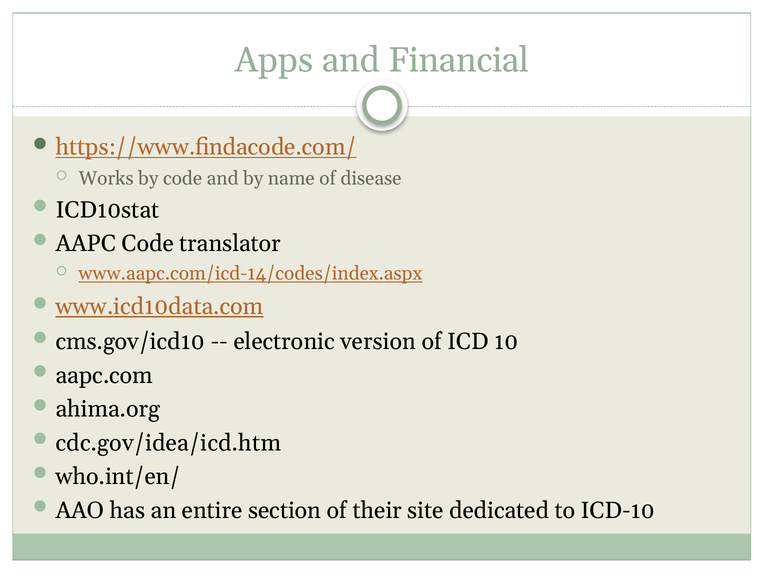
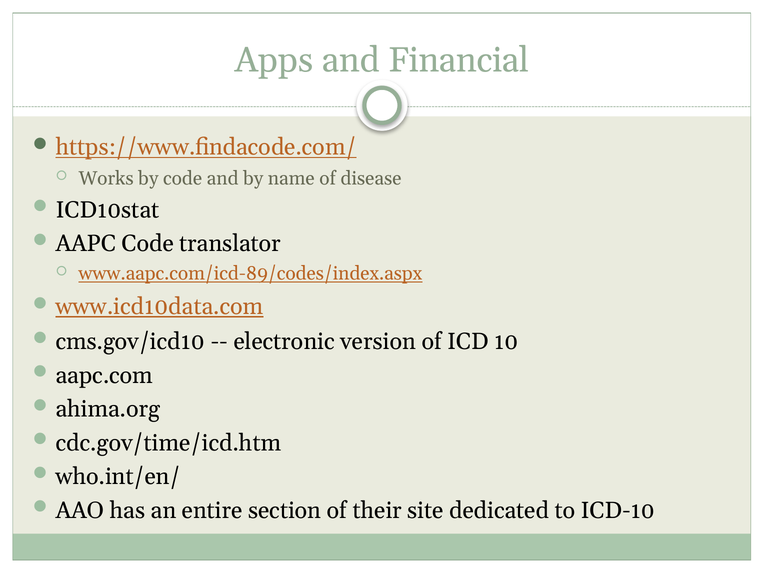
www.aapc.com/icd-14/codes/index.aspx: www.aapc.com/icd-14/codes/index.aspx -> www.aapc.com/icd-89/codes/index.aspx
cdc.gov/idea/icd.htm: cdc.gov/idea/icd.htm -> cdc.gov/time/icd.htm
